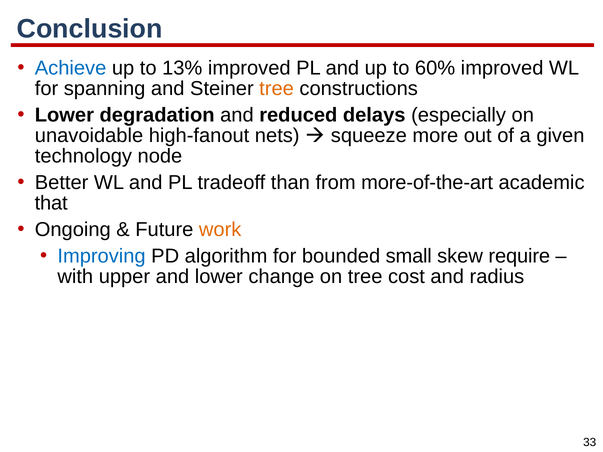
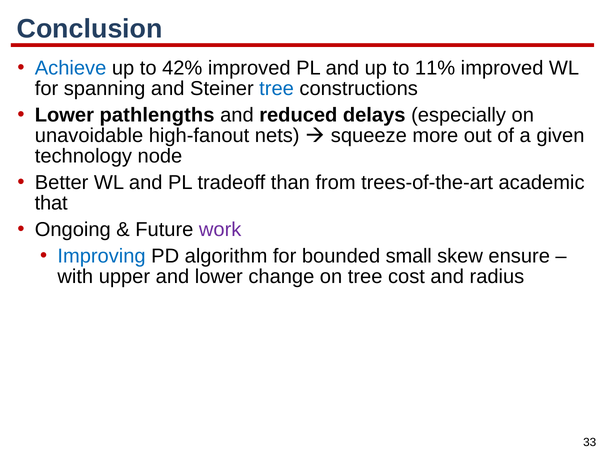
13%: 13% -> 42%
60%: 60% -> 11%
tree at (277, 89) colour: orange -> blue
degradation: degradation -> pathlengths
more-of-the-art: more-of-the-art -> trees-of-the-art
work colour: orange -> purple
require: require -> ensure
